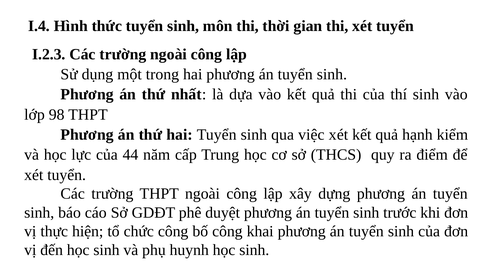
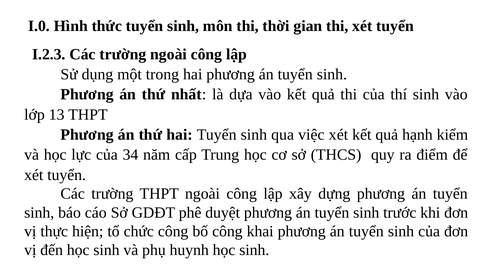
I.4: I.4 -> I.0
98: 98 -> 13
44: 44 -> 34
